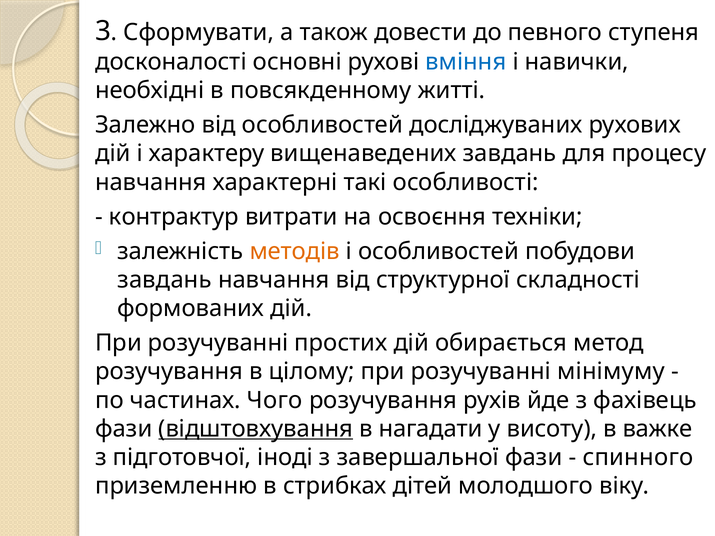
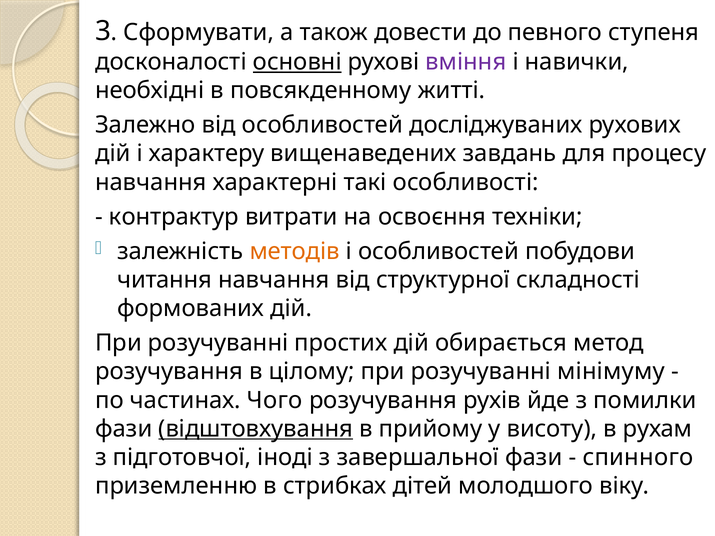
основні underline: none -> present
вміння colour: blue -> purple
завдань at (164, 280): завдань -> читання
фахівець: фахівець -> помилки
нагадати: нагадати -> прийому
важке: важке -> рухам
